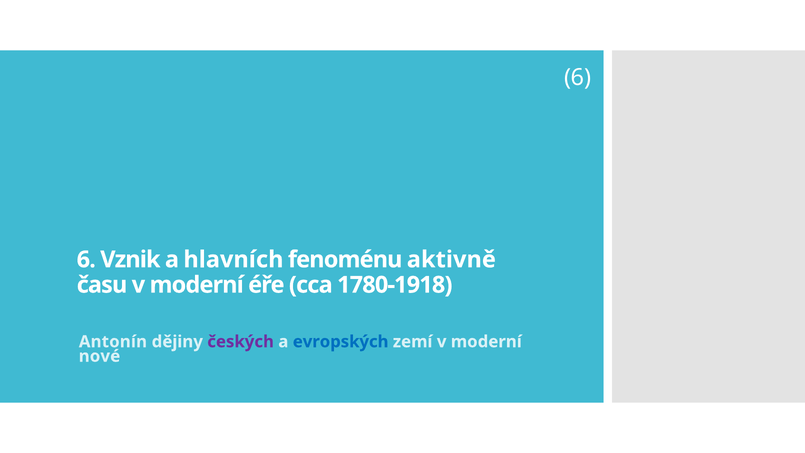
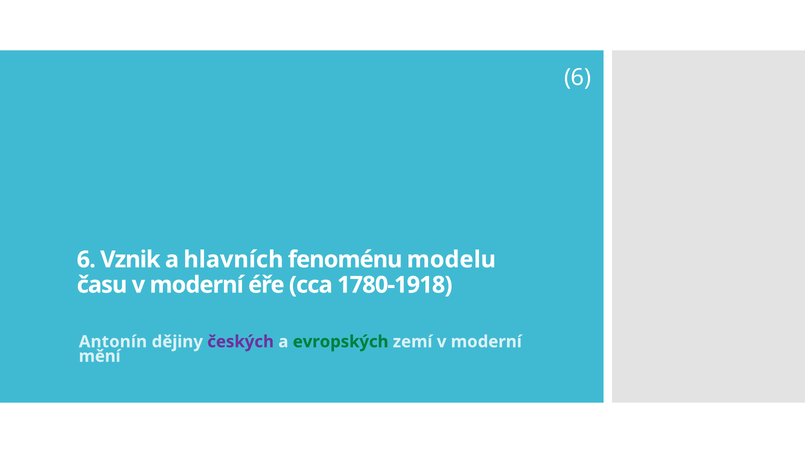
aktivně: aktivně -> modelu
evropských colour: blue -> green
nové: nové -> mění
